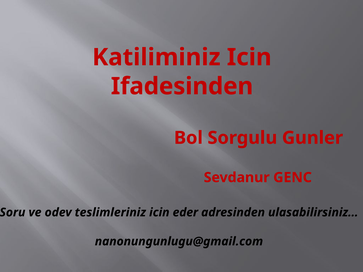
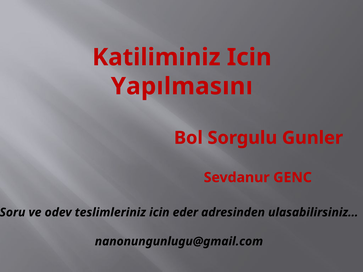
Ifadesinden: Ifadesinden -> Yapılmasını
